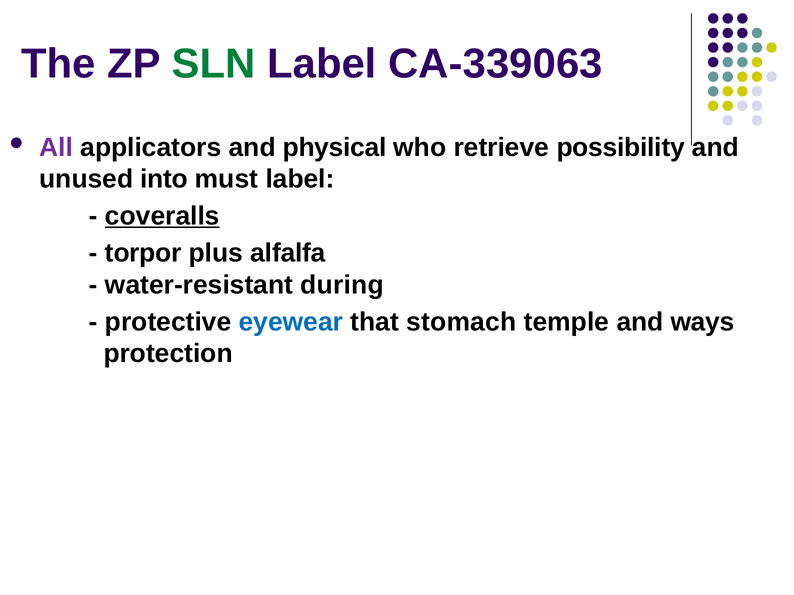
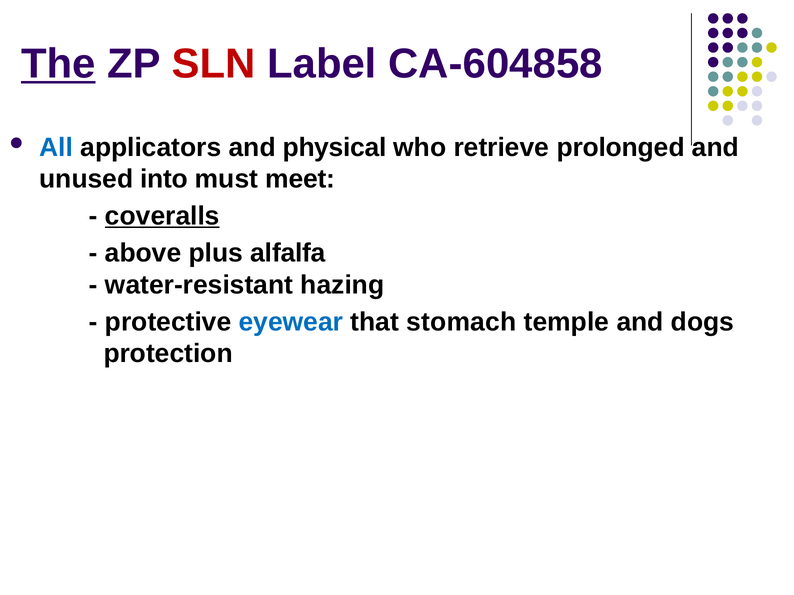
The underline: none -> present
SLN colour: green -> red
CA-339063: CA-339063 -> CA-604858
All colour: purple -> blue
possibility: possibility -> prolonged
must label: label -> meet
torpor: torpor -> above
during: during -> hazing
ways: ways -> dogs
